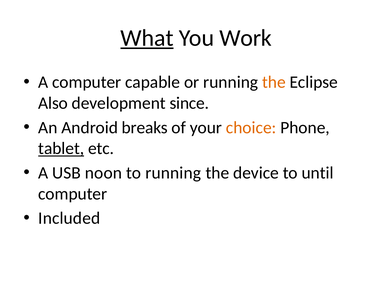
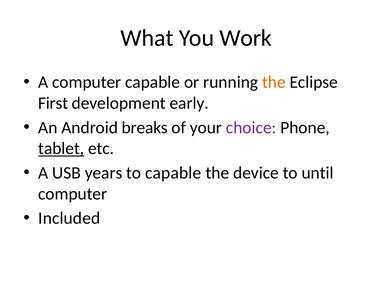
What underline: present -> none
Also: Also -> First
since: since -> early
choice colour: orange -> purple
noon: noon -> years
to running: running -> capable
